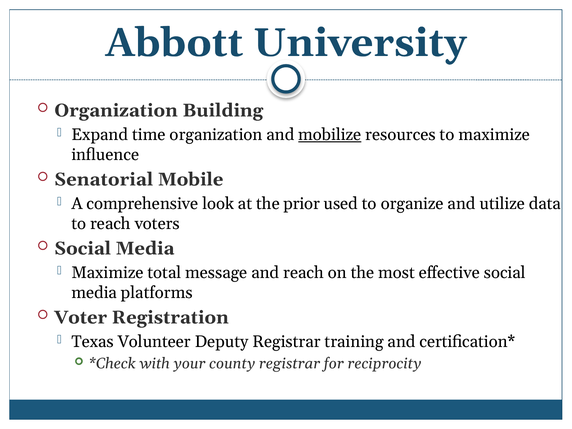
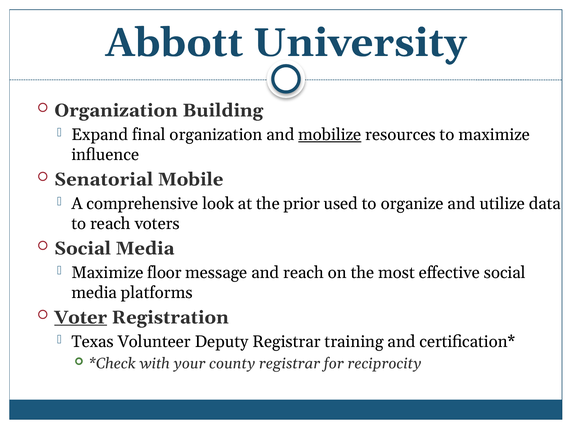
time: time -> final
total: total -> floor
Voter underline: none -> present
